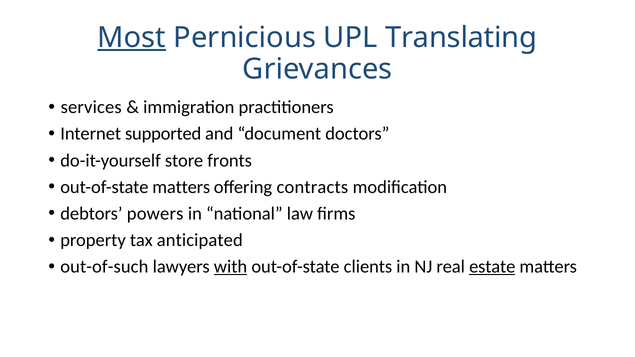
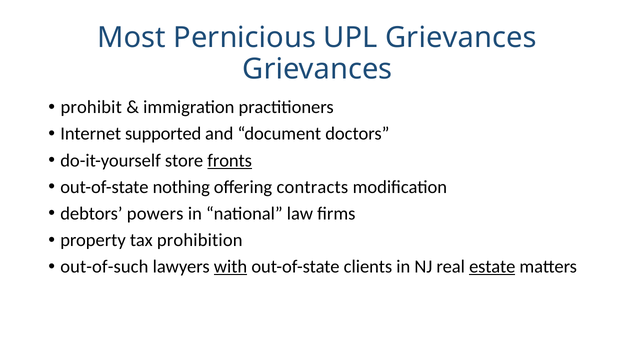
Most underline: present -> none
UPL Translating: Translating -> Grievances
services: services -> prohibit
fronts underline: none -> present
out-of-state matters: matters -> nothing
anticipated: anticipated -> prohibition
